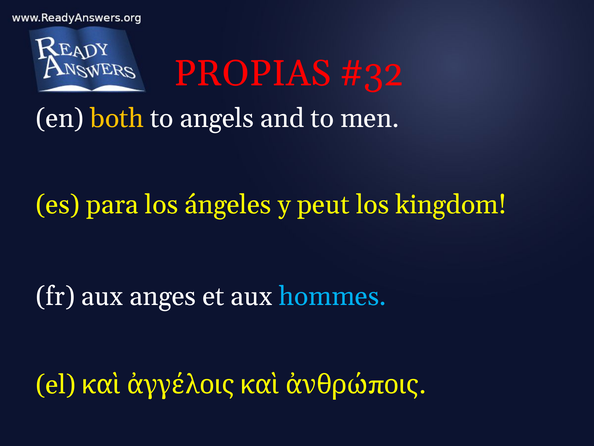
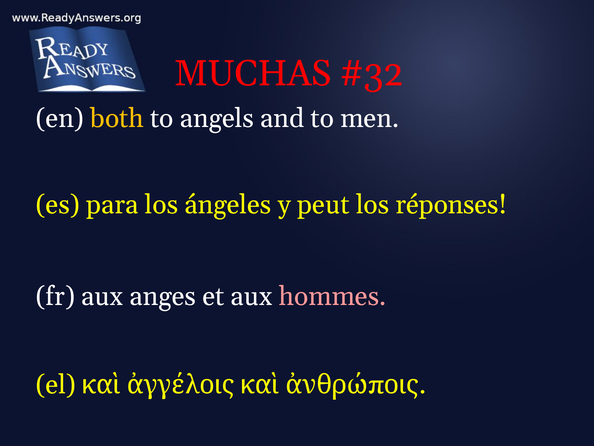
PROPIAS: PROPIAS -> MUCHAS
kingdom: kingdom -> réponses
hommes colour: light blue -> pink
